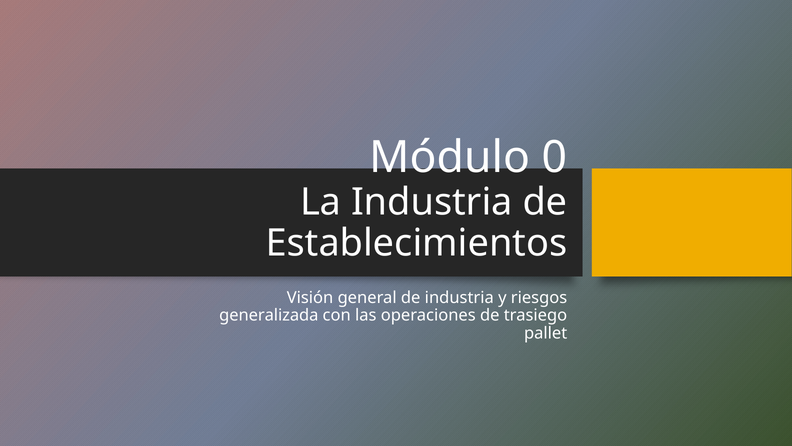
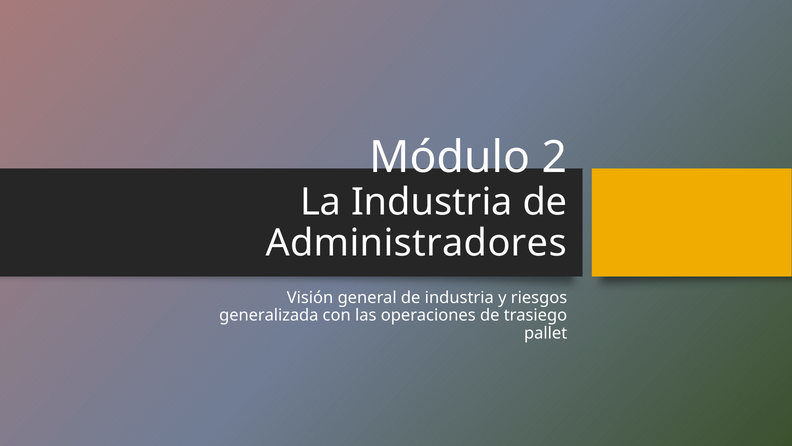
0: 0 -> 2
Establecimientos: Establecimientos -> Administradores
